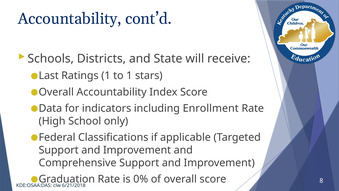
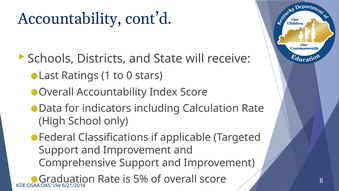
to 1: 1 -> 0
Enrollment: Enrollment -> Calculation
0%: 0% -> 5%
